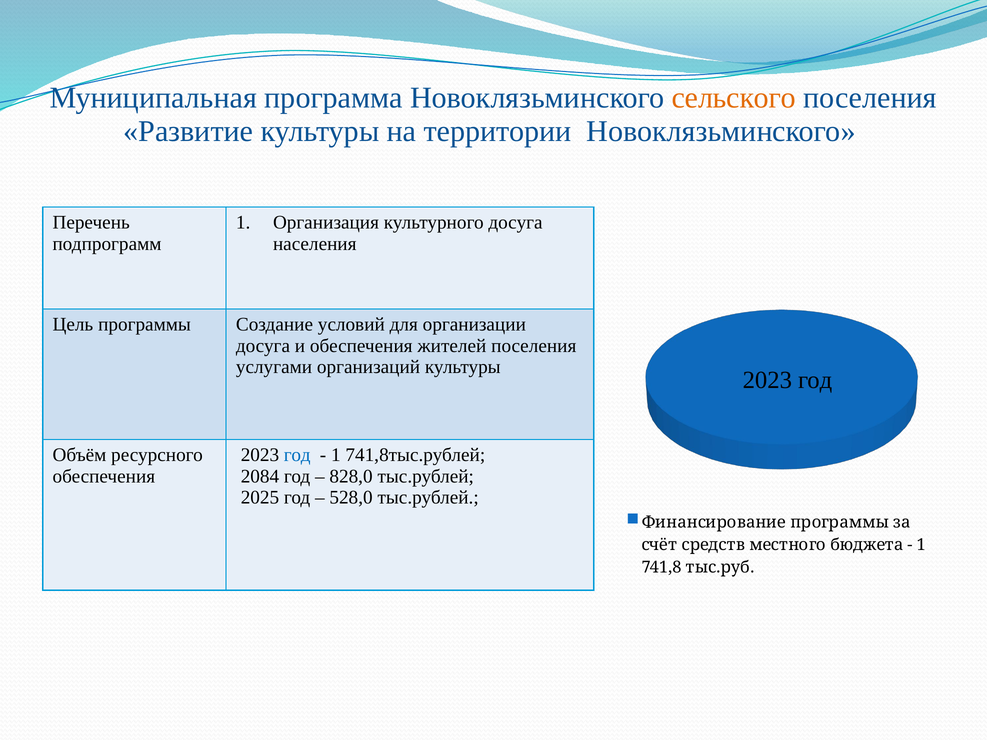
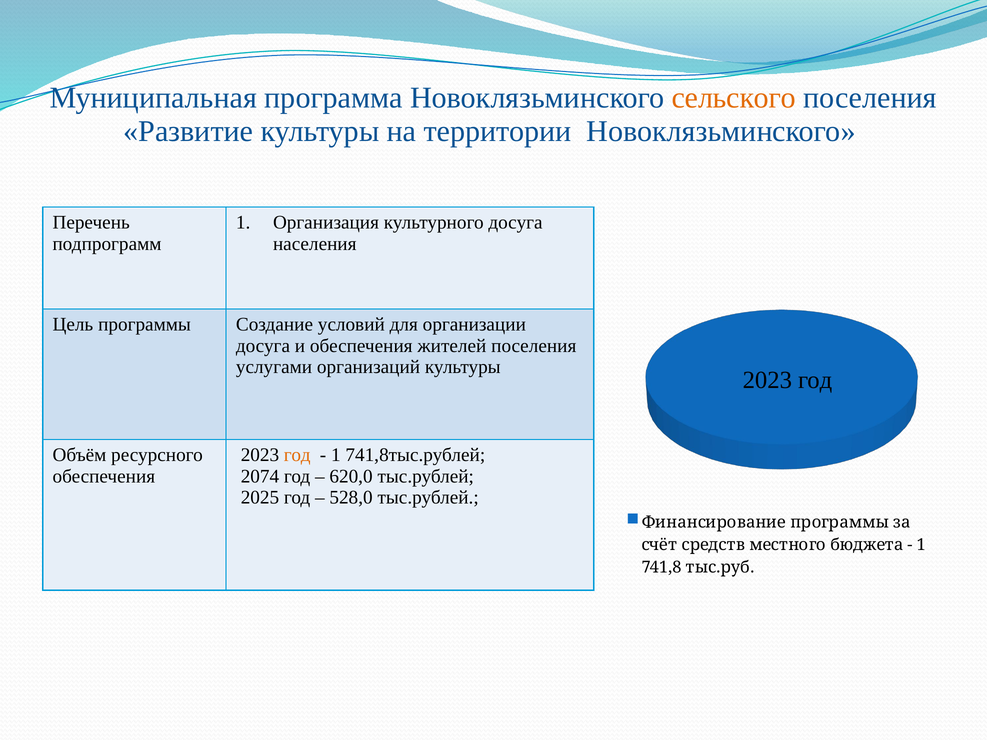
год at (297, 455) colour: blue -> orange
2084: 2084 -> 2074
828,0: 828,0 -> 620,0
